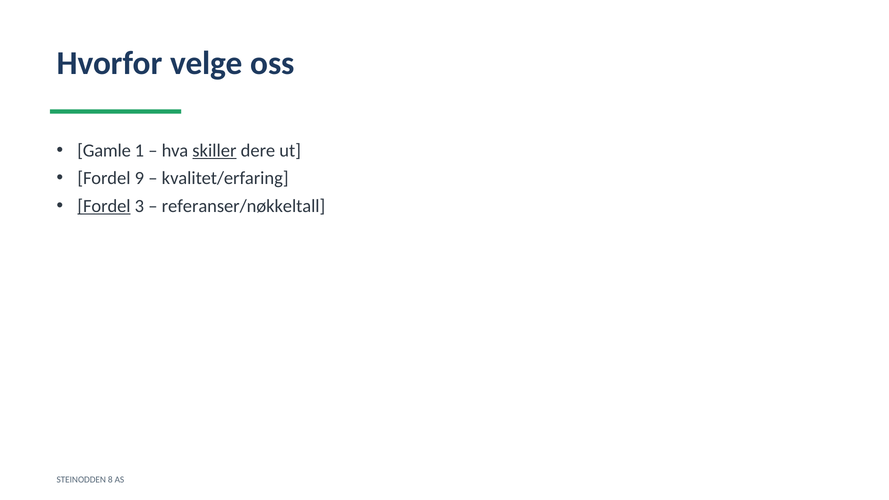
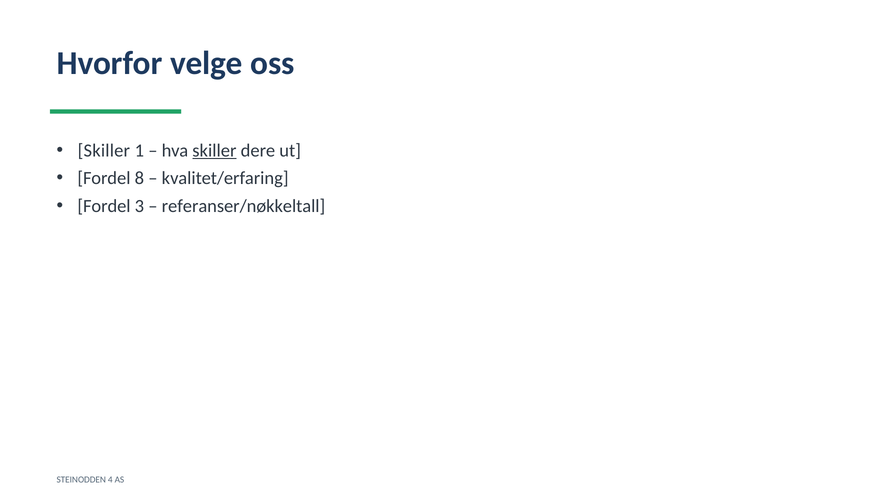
Gamle at (104, 151): Gamle -> Skiller
9: 9 -> 8
Fordel at (104, 206) underline: present -> none
8: 8 -> 4
